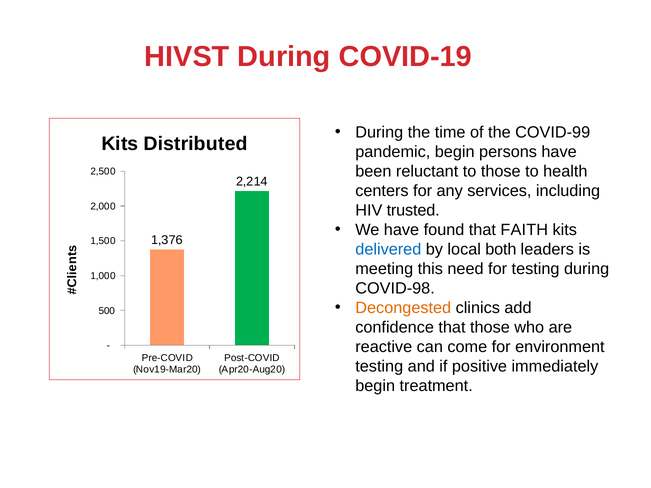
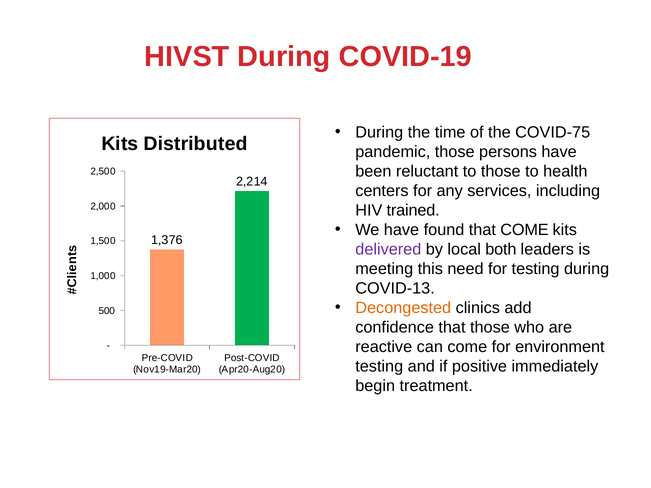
COVID-99: COVID-99 -> COVID-75
pandemic begin: begin -> those
trusted: trusted -> trained
that FAITH: FAITH -> COME
delivered colour: blue -> purple
COVID-98: COVID-98 -> COVID-13
